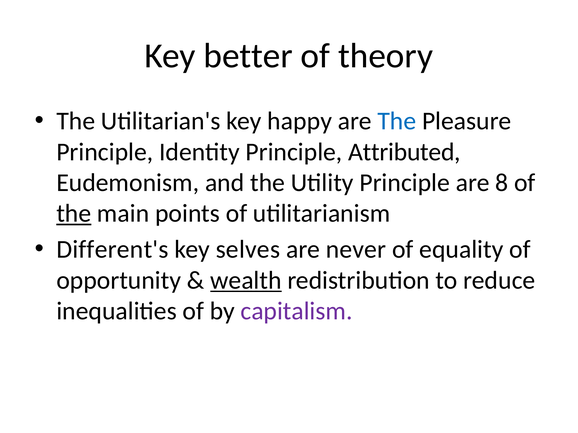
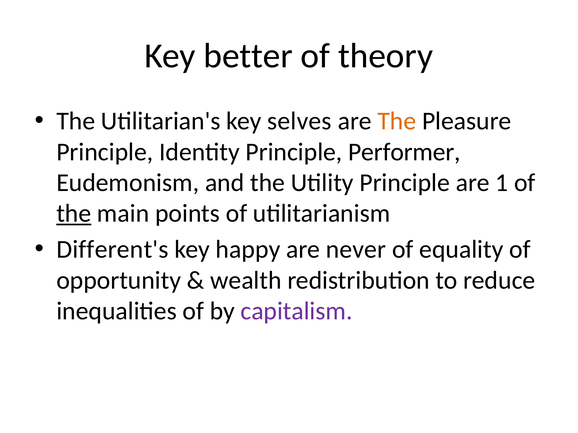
happy: happy -> selves
The at (397, 121) colour: blue -> orange
Attributed: Attributed -> Performer
8: 8 -> 1
selves: selves -> happy
wealth underline: present -> none
